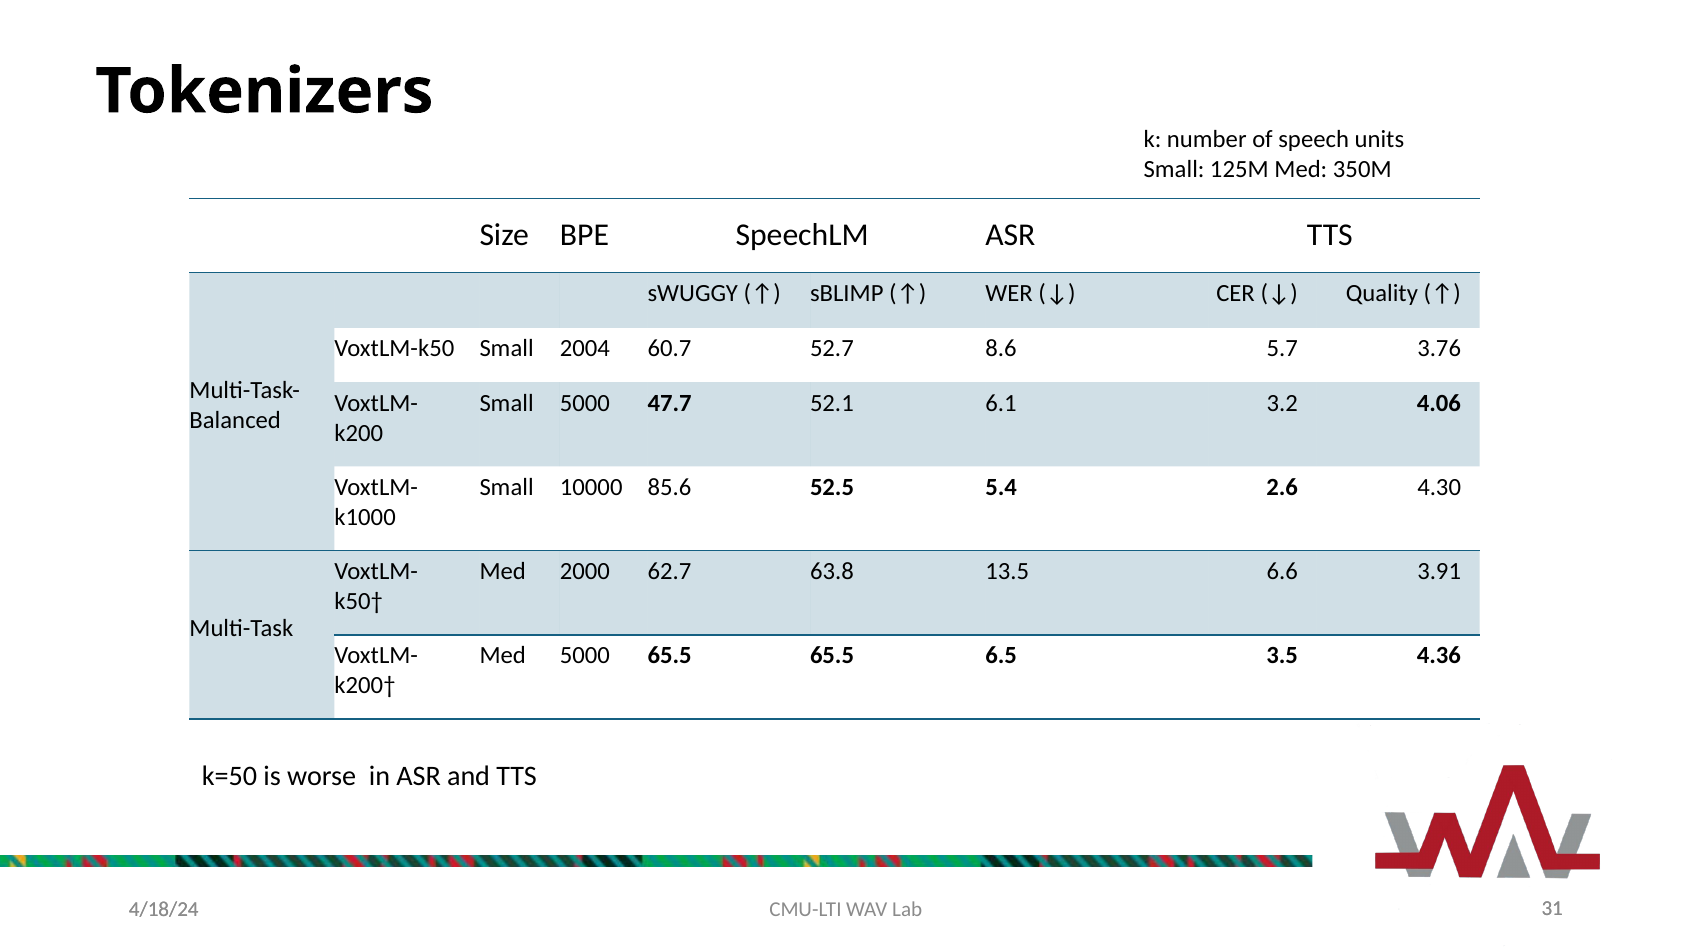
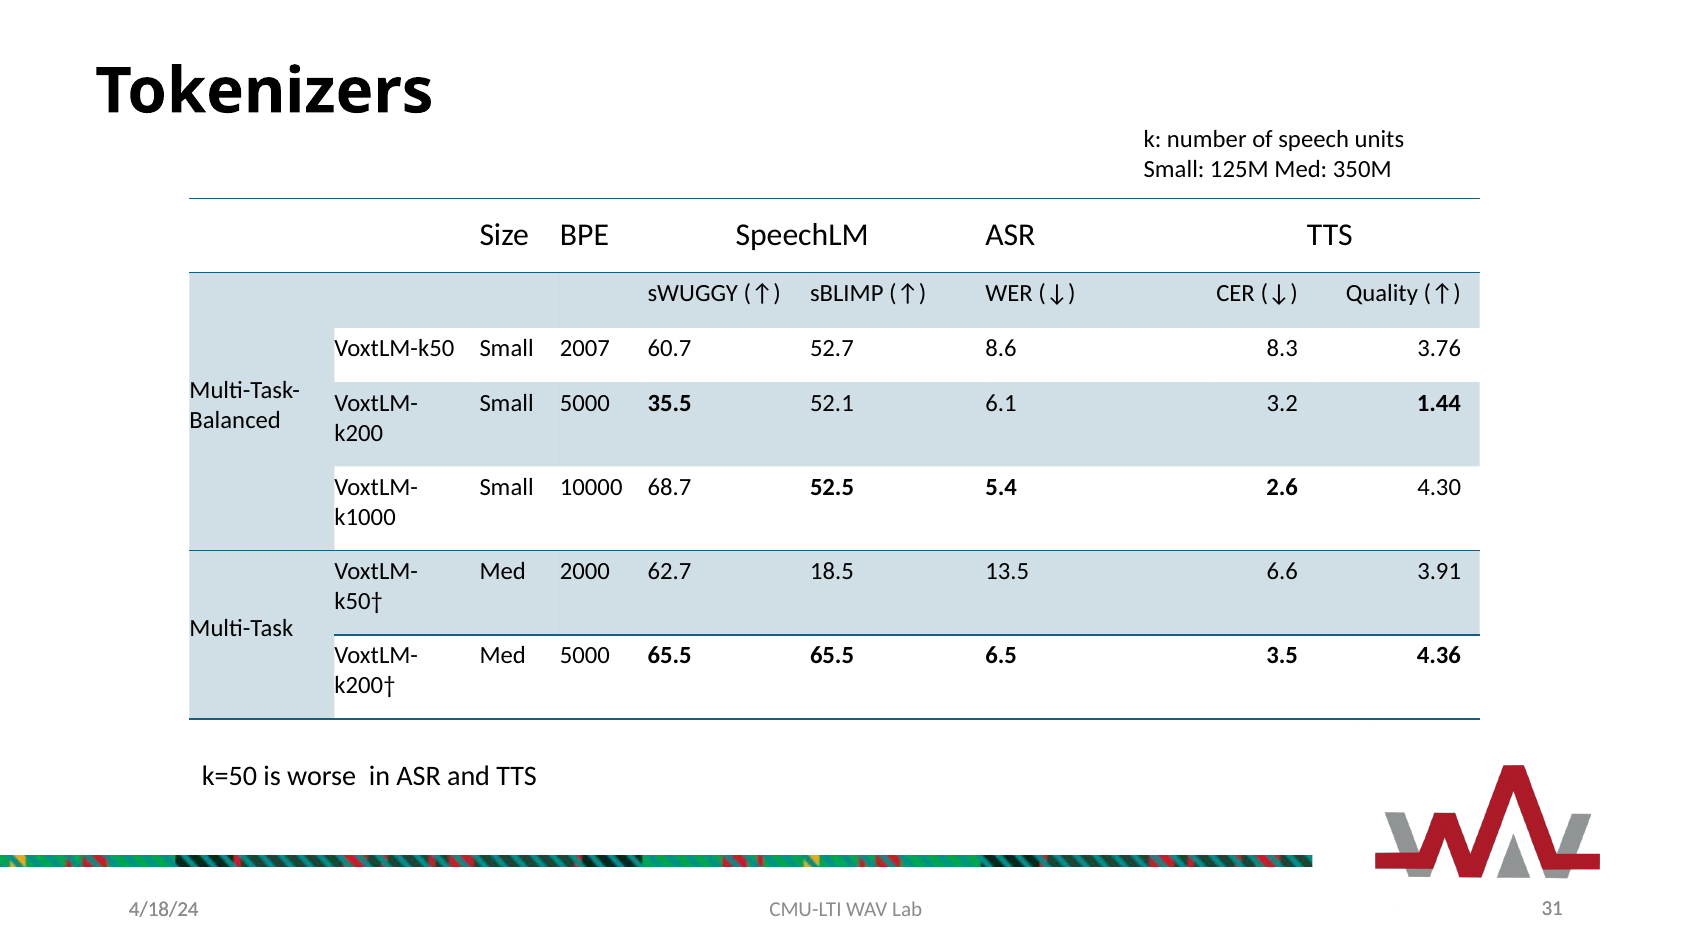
2004: 2004 -> 2007
5.7: 5.7 -> 8.3
47.7: 47.7 -> 35.5
4.06: 4.06 -> 1.44
85.6: 85.6 -> 68.7
63.8: 63.8 -> 18.5
